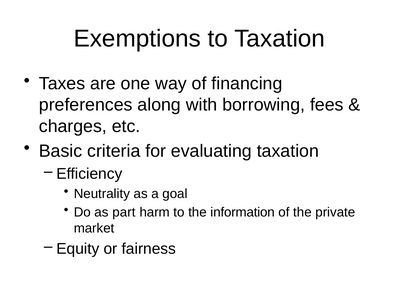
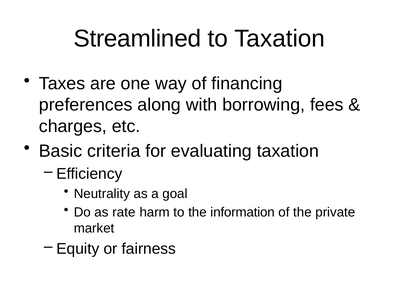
Exemptions: Exemptions -> Streamlined
part: part -> rate
